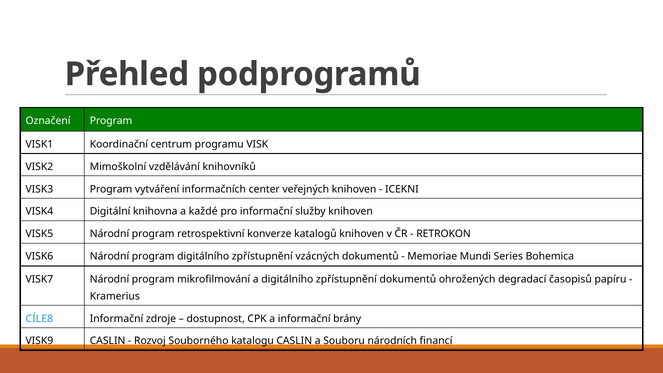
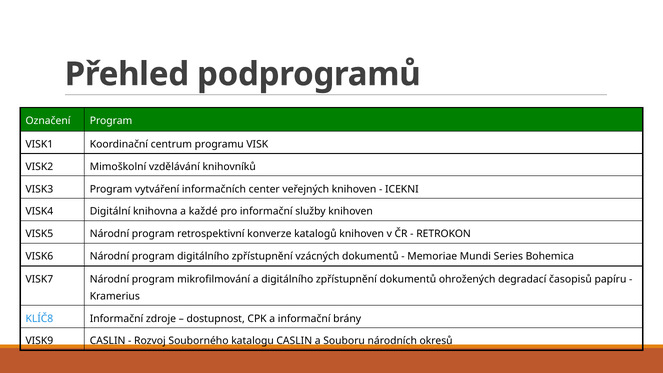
CÍLE8: CÍLE8 -> KLÍČ8
financí: financí -> okresů
